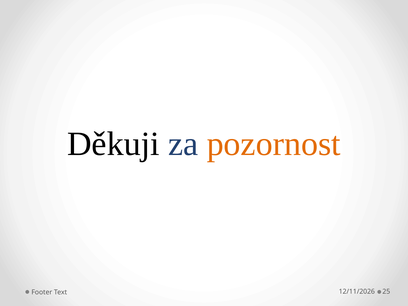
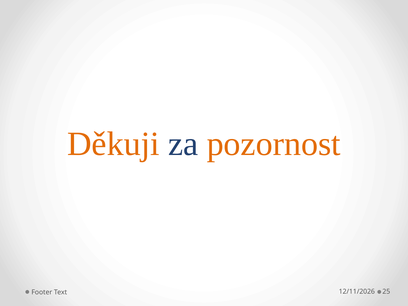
Děkuji colour: black -> orange
